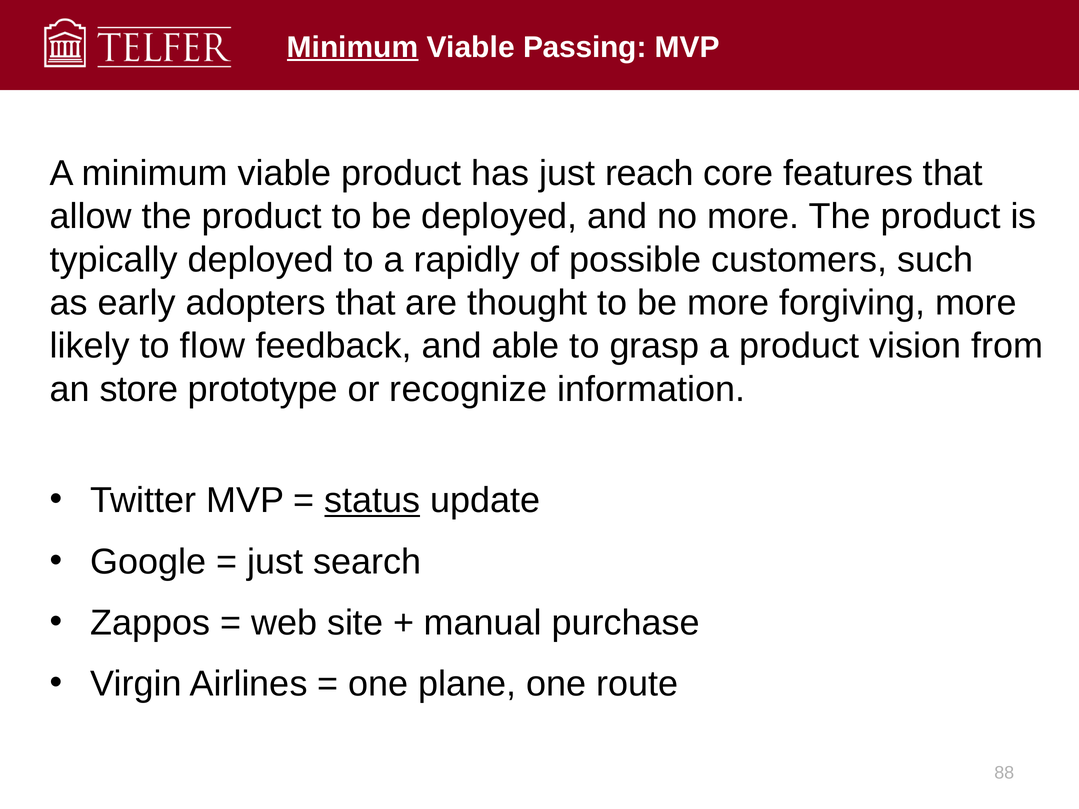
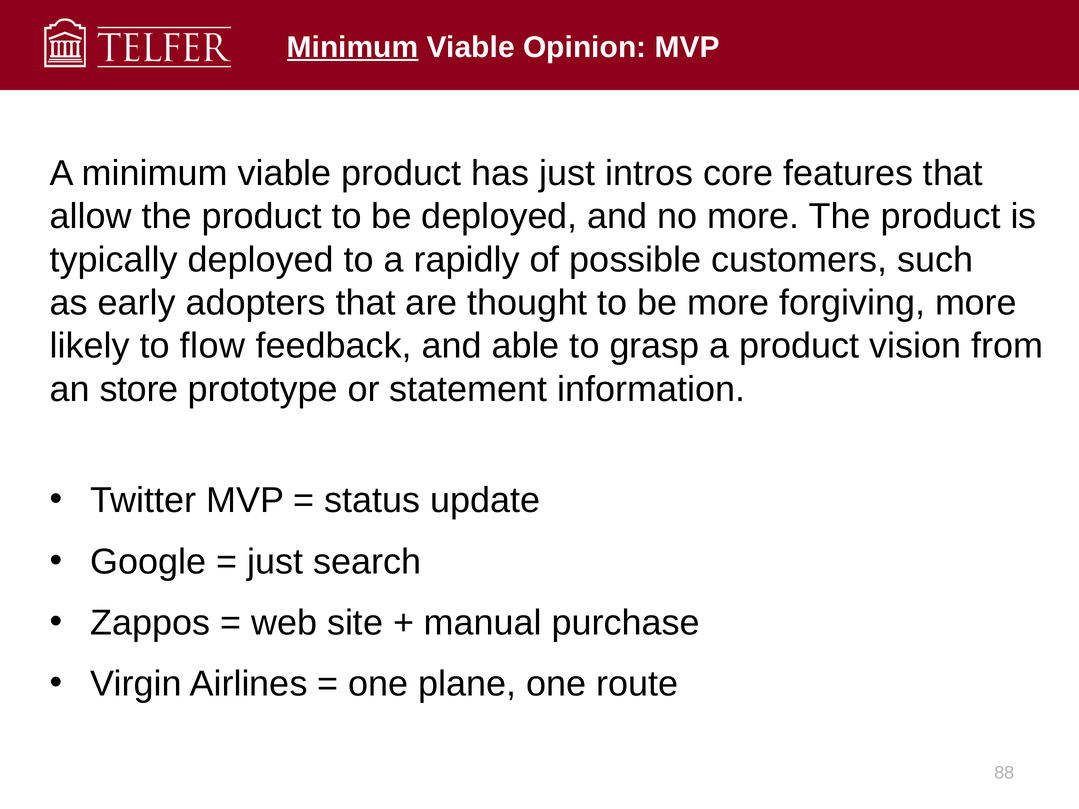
Passing: Passing -> Opinion
reach: reach -> intros
recognize: recognize -> statement
status underline: present -> none
